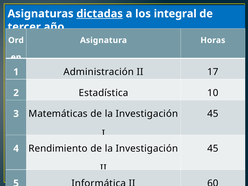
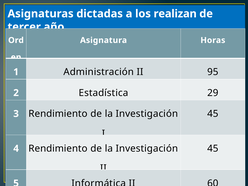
dictadas underline: present -> none
integral: integral -> realizan
17: 17 -> 95
10: 10 -> 29
3 Matemáticas: Matemáticas -> Rendimiento
